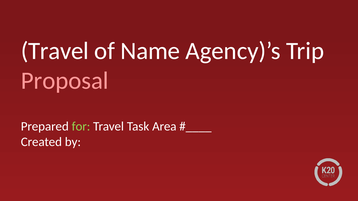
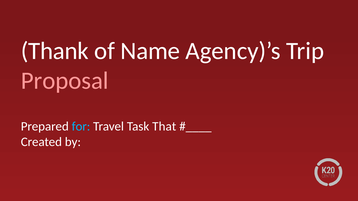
Travel at (55, 51): Travel -> Thank
for colour: light green -> light blue
Area: Area -> That
